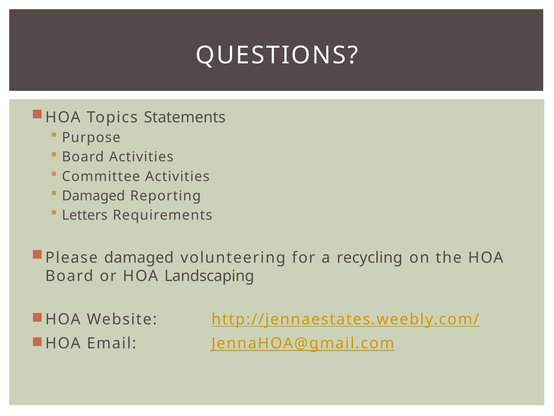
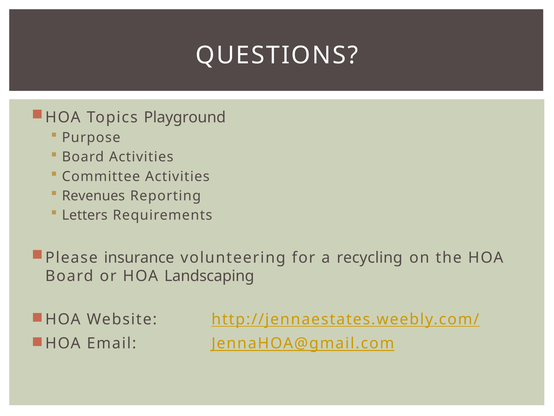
Statements: Statements -> Playground
Damaged at (93, 196): Damaged -> Revenues
Please damaged: damaged -> insurance
